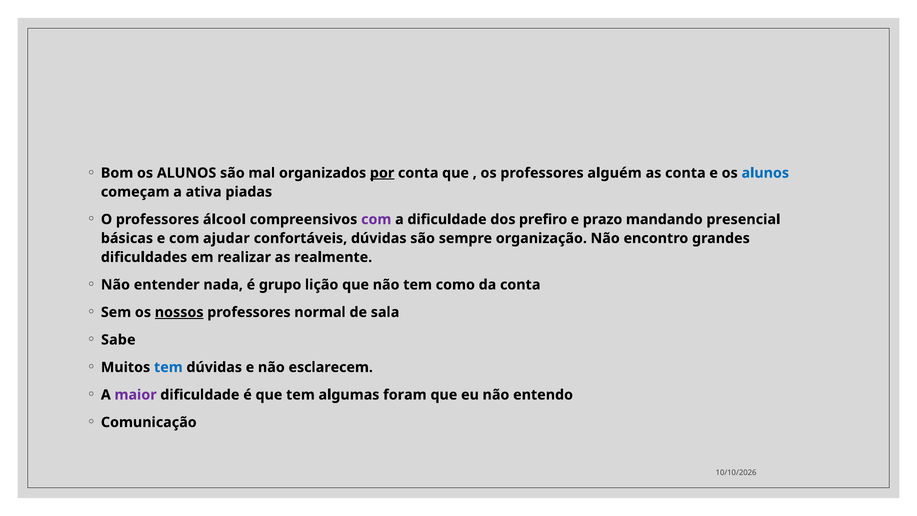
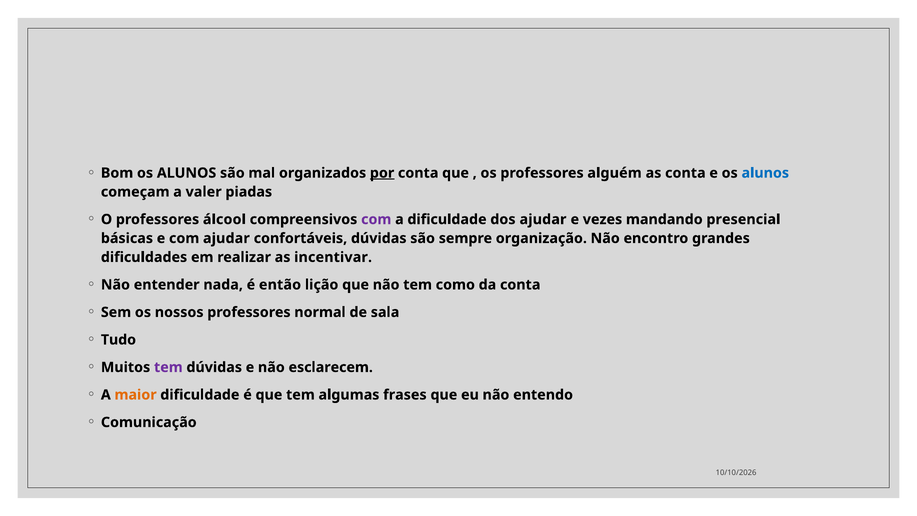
ativa: ativa -> valer
dos prefiro: prefiro -> ajudar
prazo: prazo -> vezes
realmente: realmente -> incentivar
grupo: grupo -> então
nossos underline: present -> none
Sabe: Sabe -> Tudo
tem at (168, 367) colour: blue -> purple
maior colour: purple -> orange
foram: foram -> frases
